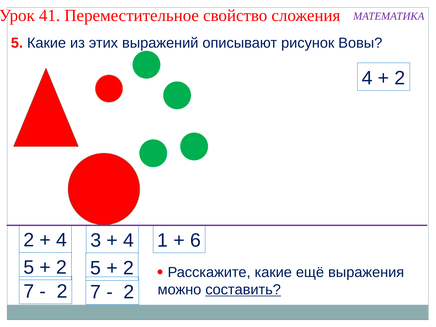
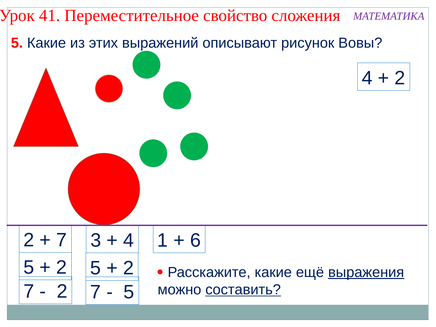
4 at (62, 240): 4 -> 7
выражения underline: none -> present
2 at (129, 292): 2 -> 5
